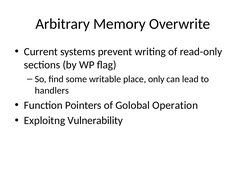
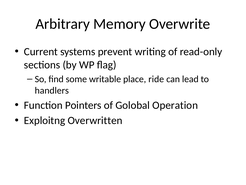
only: only -> ride
Vulnerability: Vulnerability -> Overwritten
